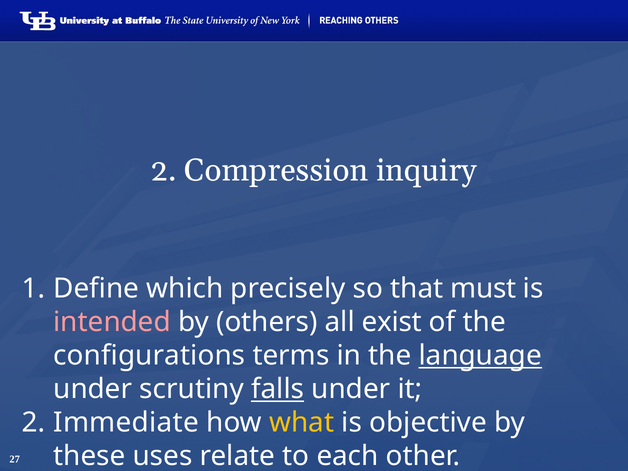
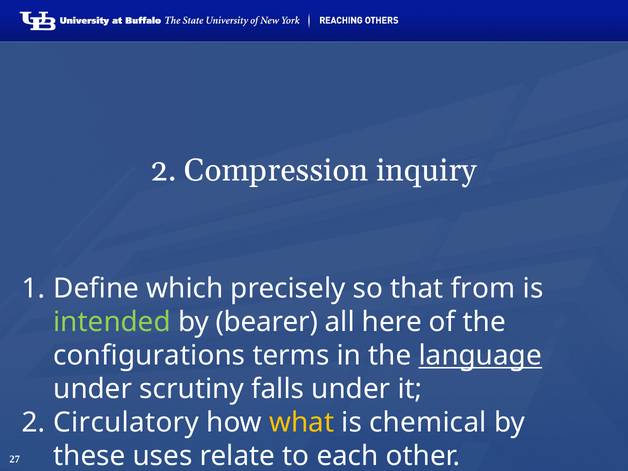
must: must -> from
intended colour: pink -> light green
others: others -> bearer
exist: exist -> here
falls underline: present -> none
Immediate: Immediate -> Circulatory
objective: objective -> chemical
